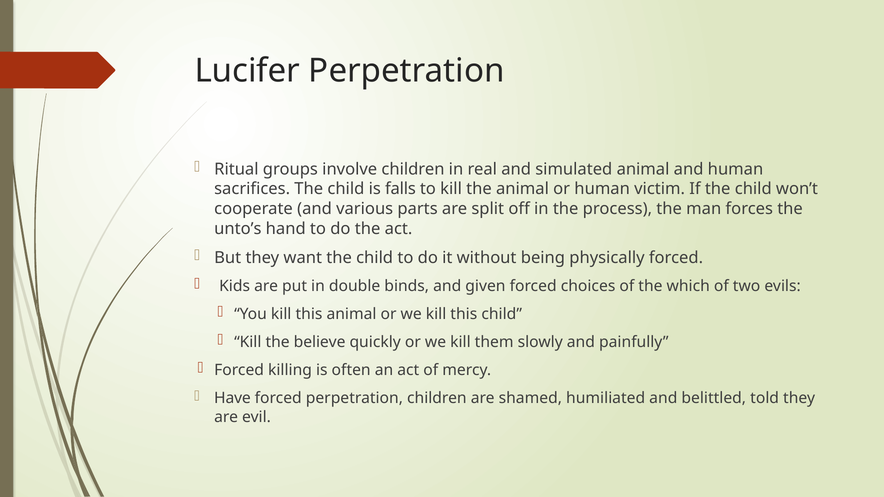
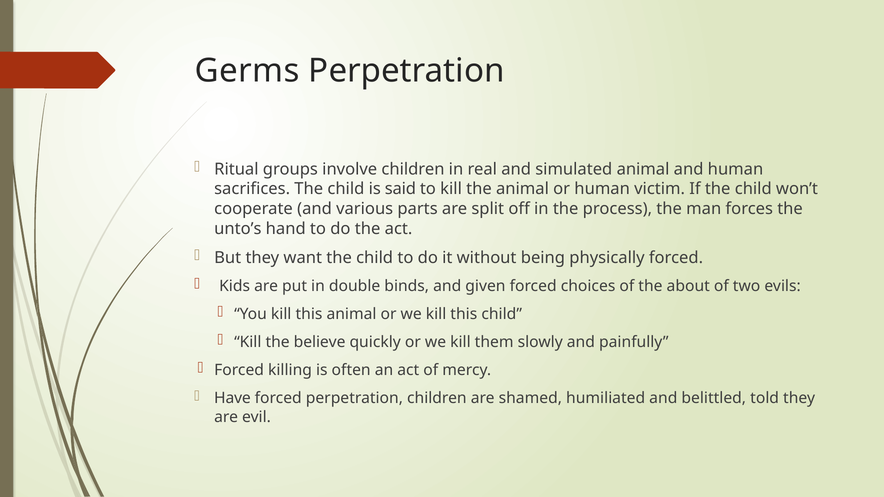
Lucifer: Lucifer -> Germs
falls: falls -> said
which: which -> about
